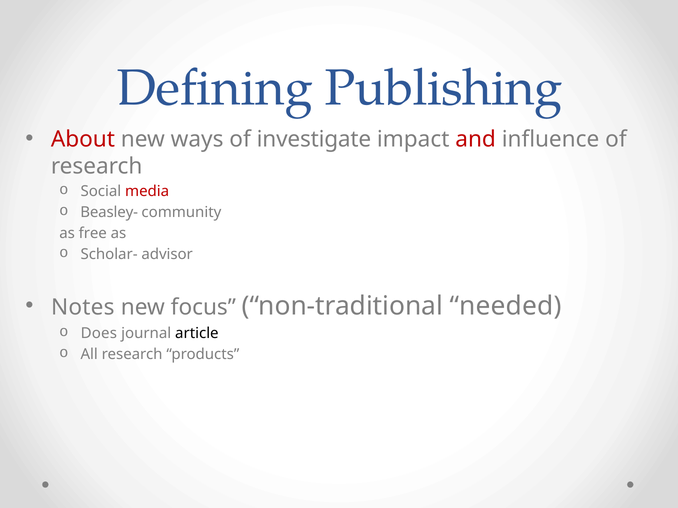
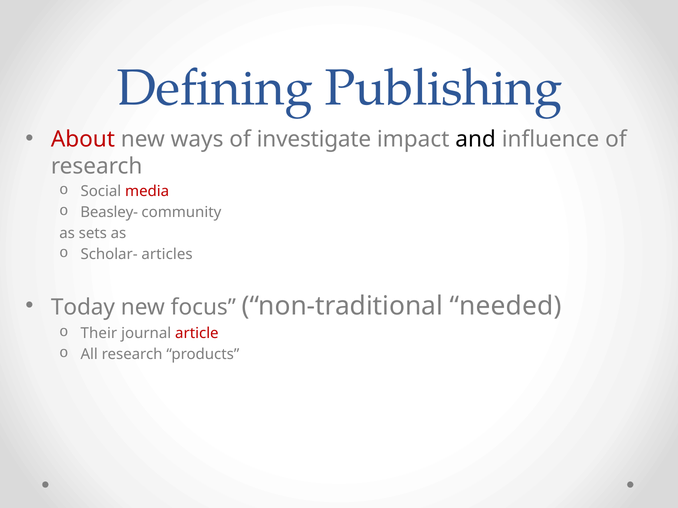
and colour: red -> black
free: free -> sets
advisor: advisor -> articles
Notes: Notes -> Today
Does: Does -> Their
article colour: black -> red
